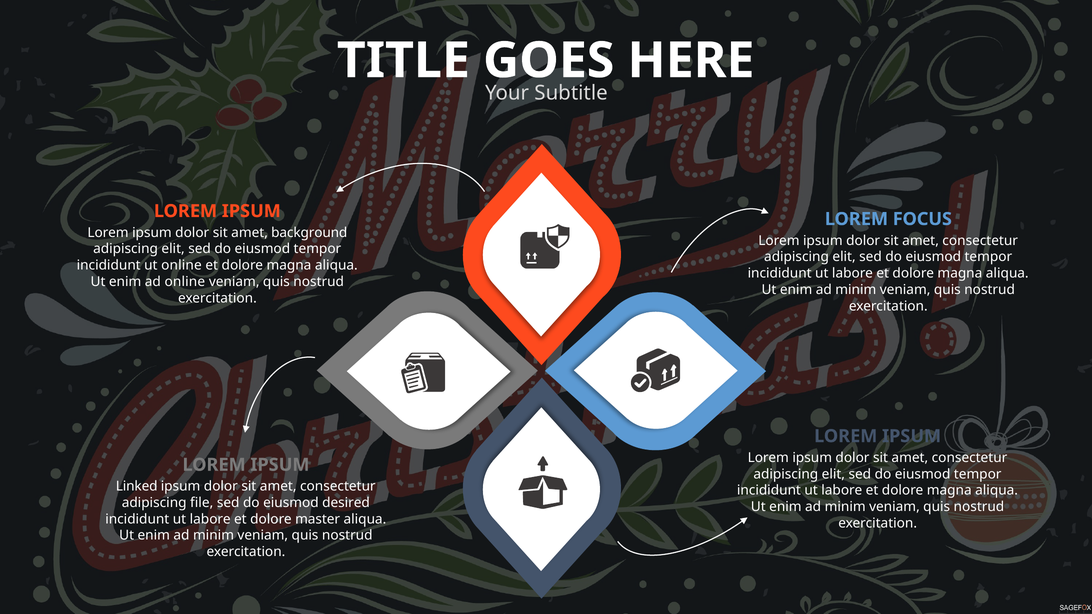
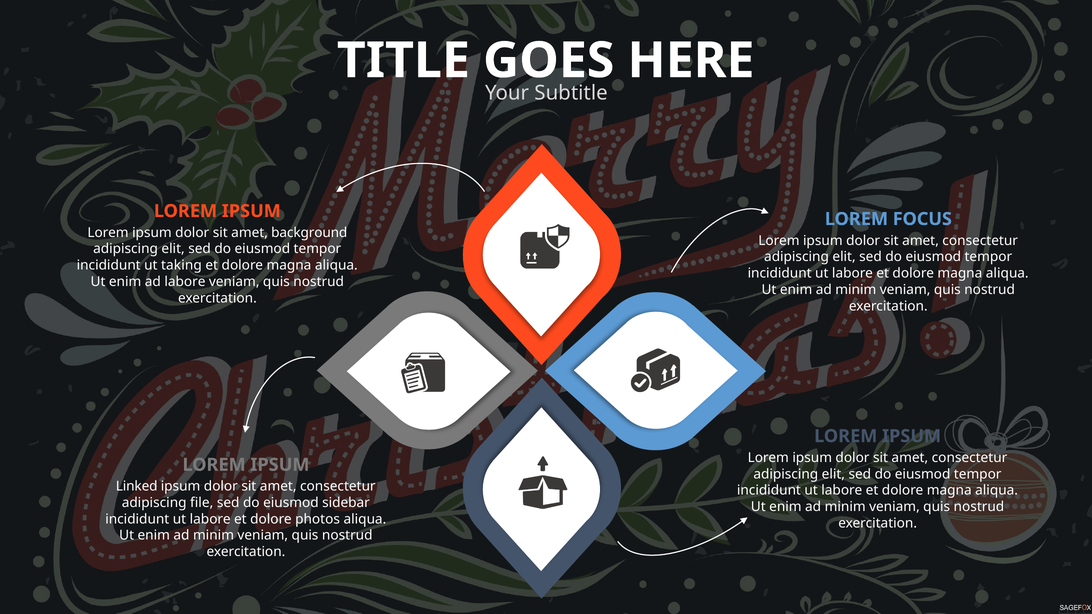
ut online: online -> taking
ad online: online -> labore
desired: desired -> sidebar
master: master -> photos
